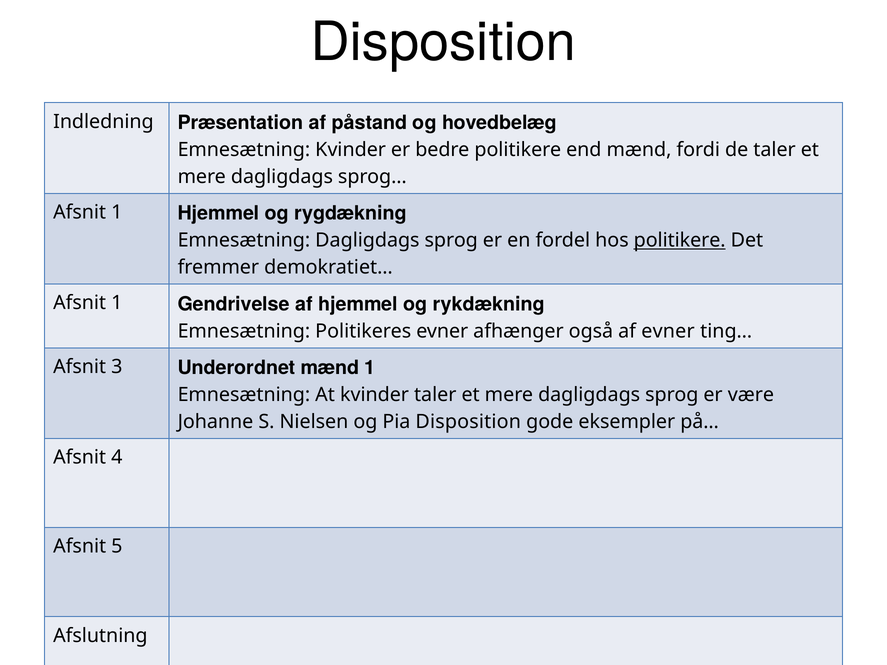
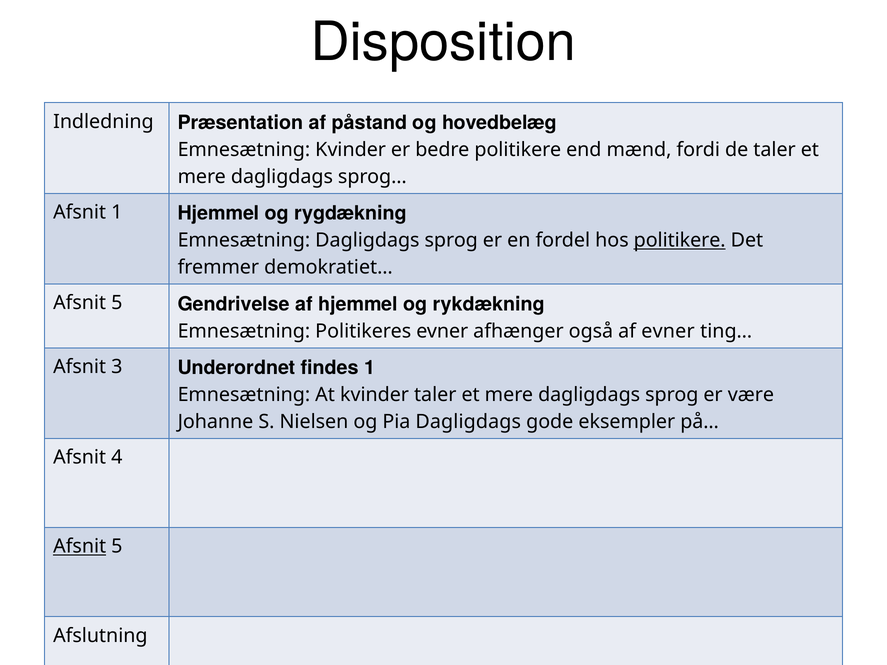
1 at (117, 303): 1 -> 5
Underordnet mænd: mænd -> findes
Pia Disposition: Disposition -> Dagligdags
Afsnit at (80, 547) underline: none -> present
